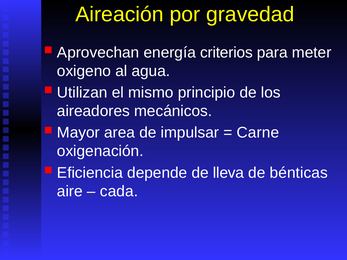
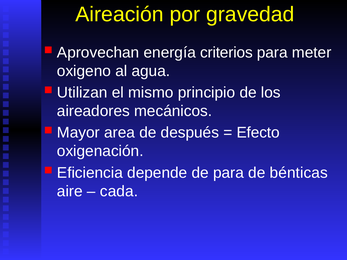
impulsar: impulsar -> después
Carne: Carne -> Efecto
de lleva: lleva -> para
